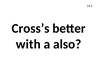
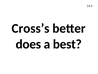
with: with -> does
also: also -> best
